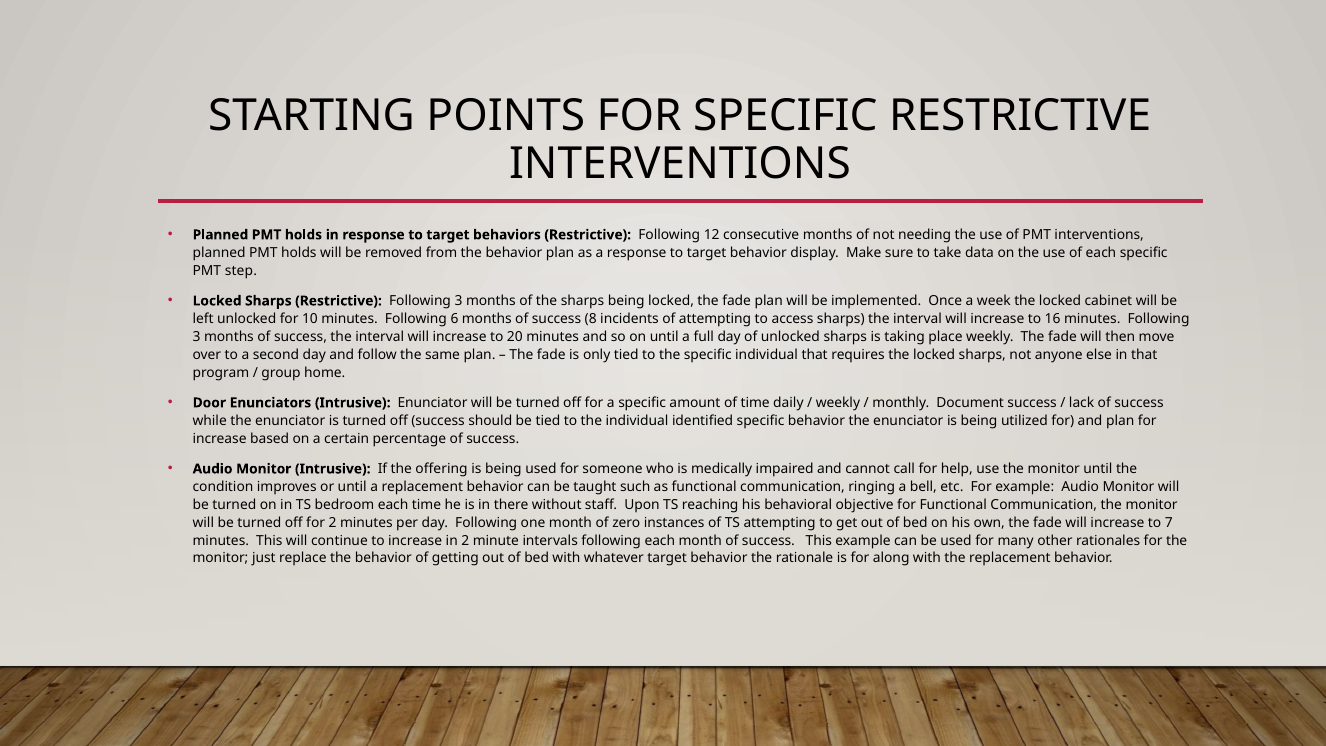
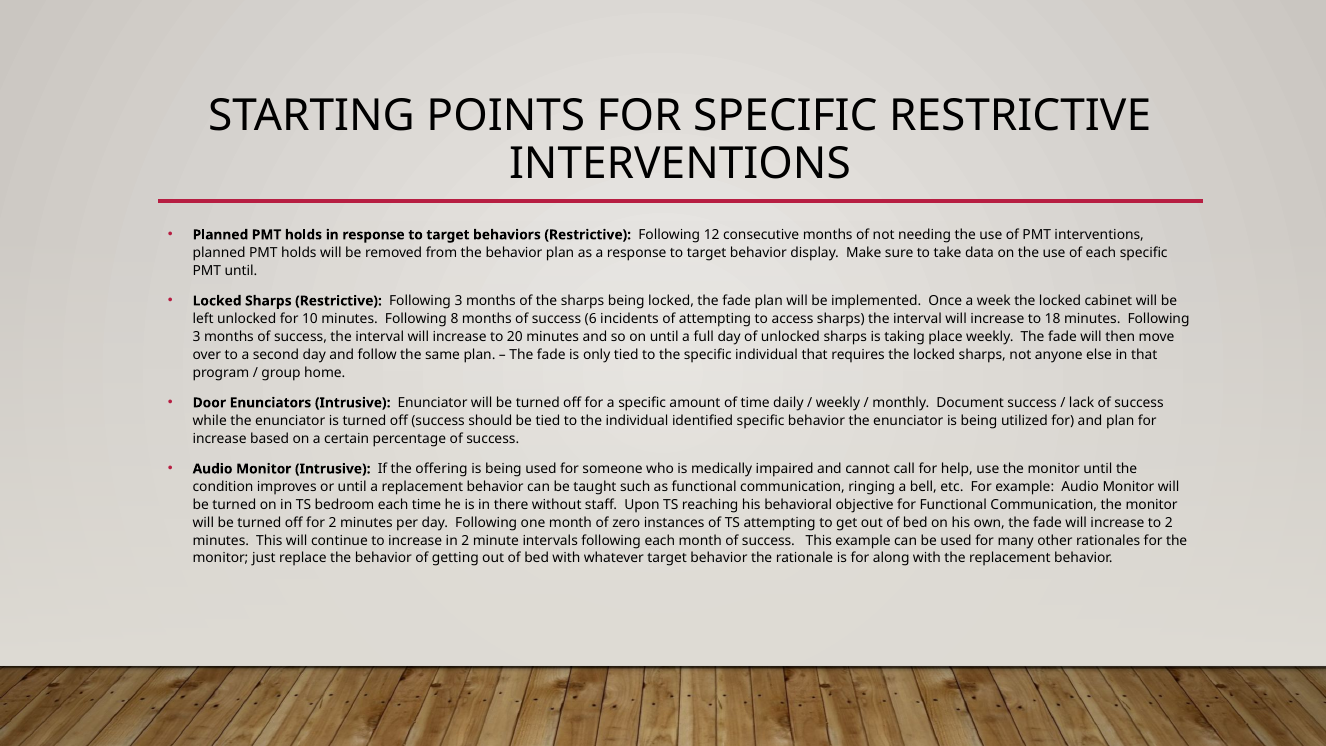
PMT step: step -> until
6: 6 -> 8
8: 8 -> 6
16: 16 -> 18
to 7: 7 -> 2
